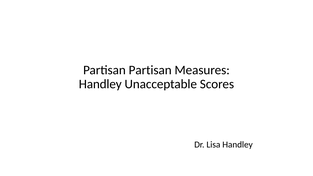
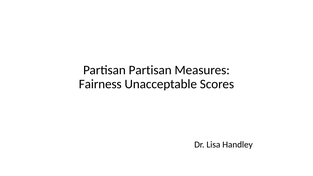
Handley at (100, 84): Handley -> Fairness
